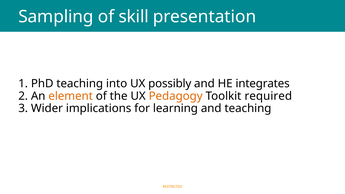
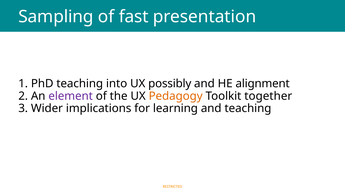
skill: skill -> fast
integrates: integrates -> alignment
element colour: orange -> purple
required: required -> together
